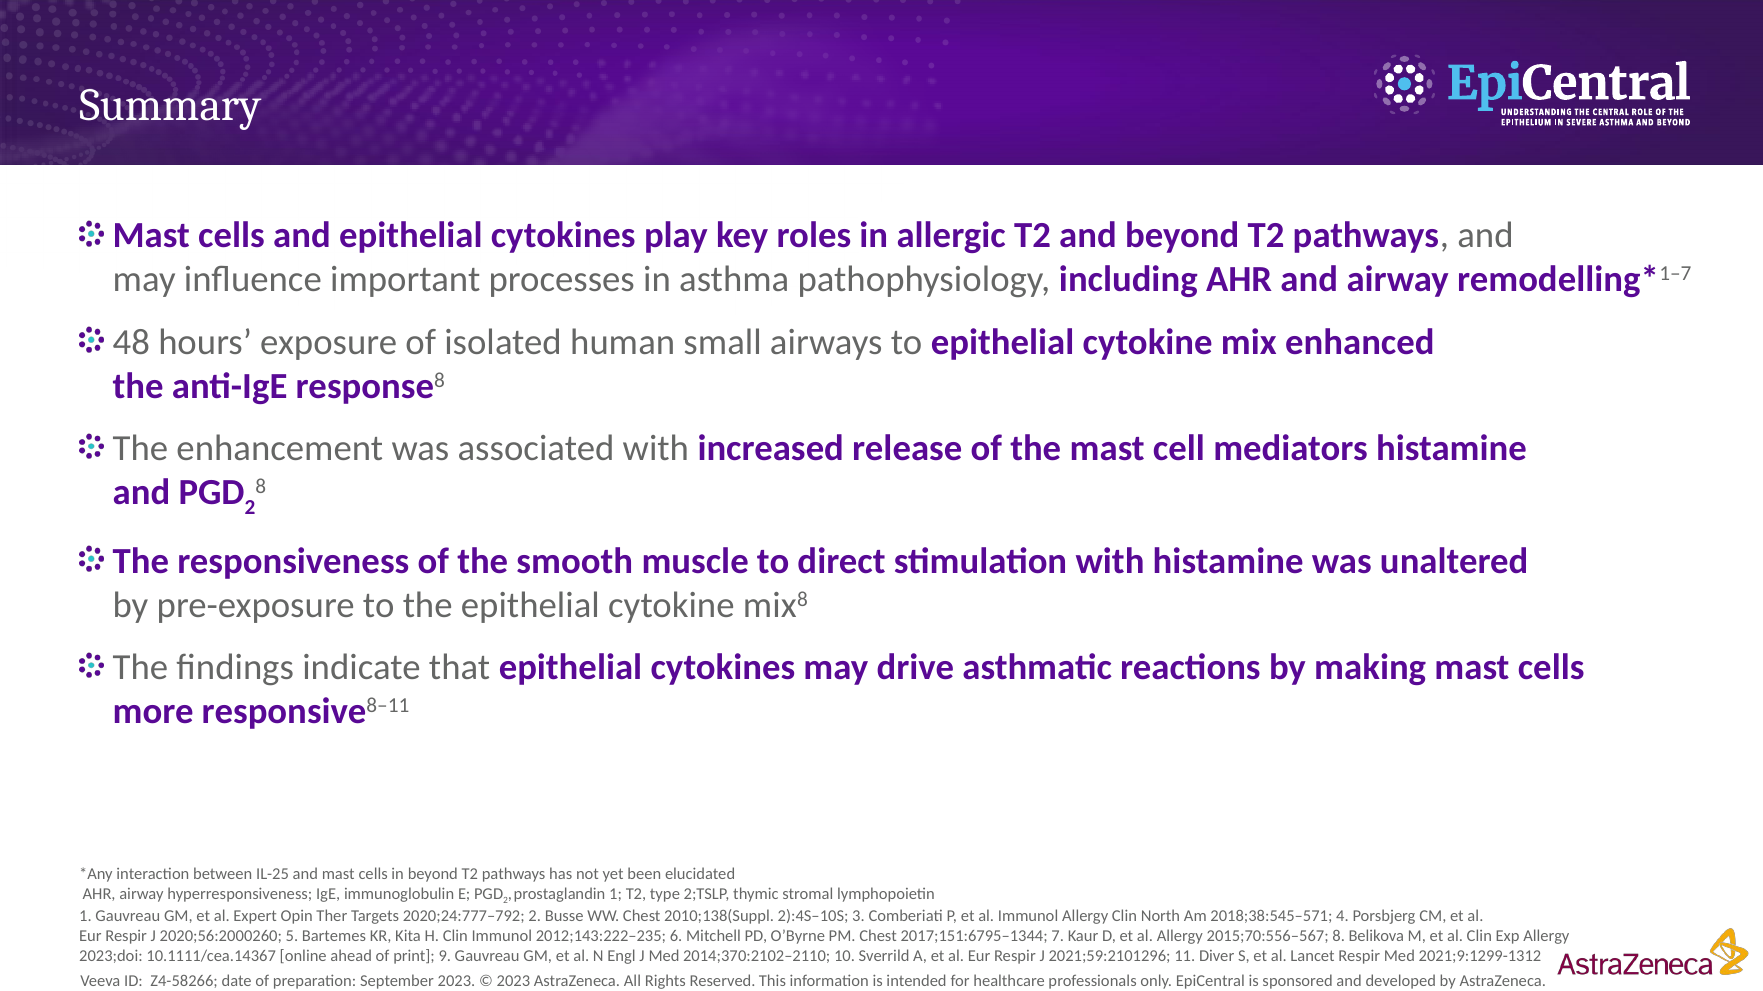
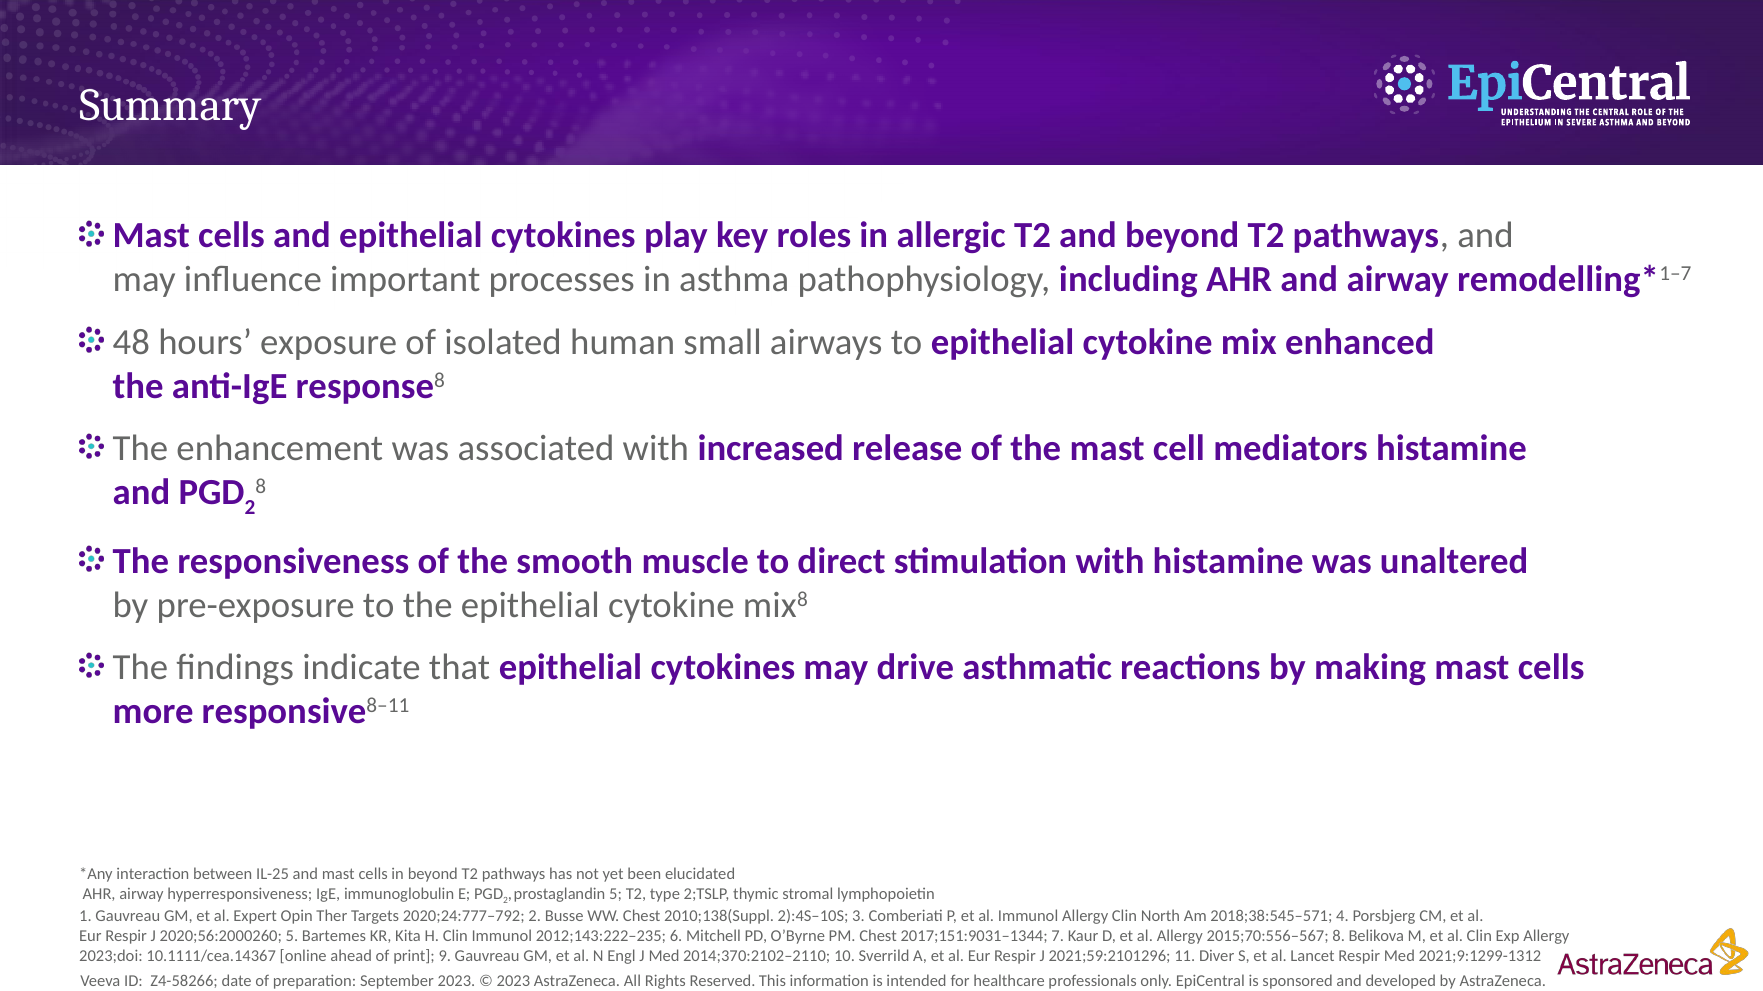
prostaglandin 1: 1 -> 5
2017;151:6795–1344: 2017;151:6795–1344 -> 2017;151:9031–1344
